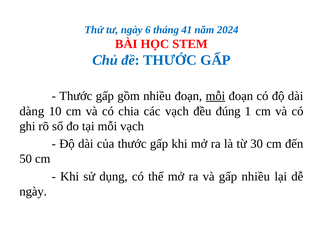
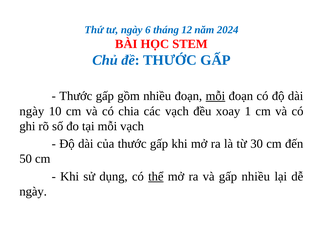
41: 41 -> 12
dàng at (32, 111): dàng -> ngày
đúng: đúng -> xoay
thể underline: none -> present
